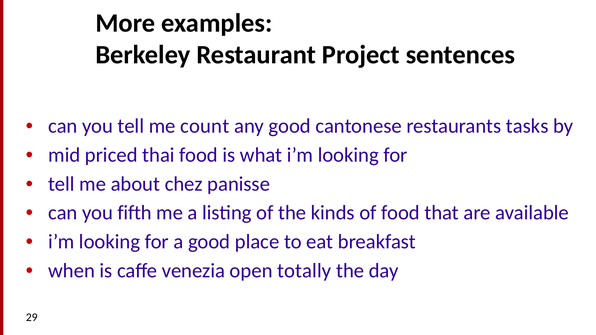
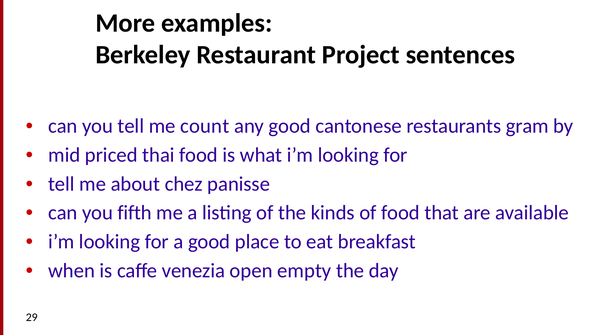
tasks: tasks -> gram
totally: totally -> empty
